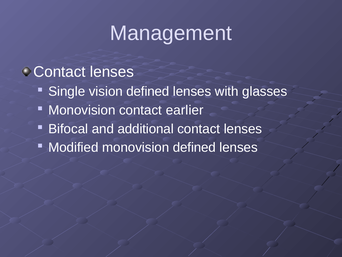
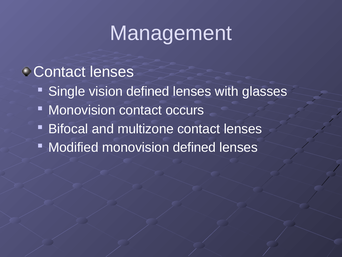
earlier: earlier -> occurs
additional: additional -> multizone
